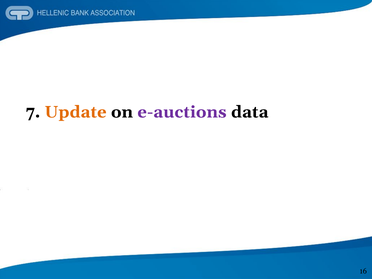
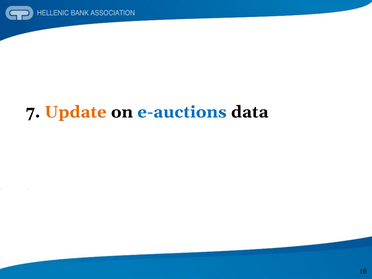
e-auctions colour: purple -> blue
